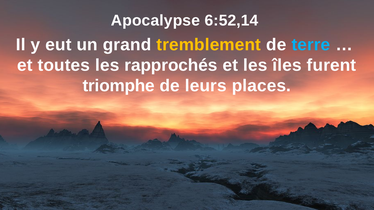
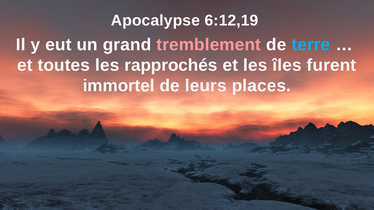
6:52,14: 6:52,14 -> 6:12,19
tremblement colour: yellow -> pink
triomphe: triomphe -> immortel
